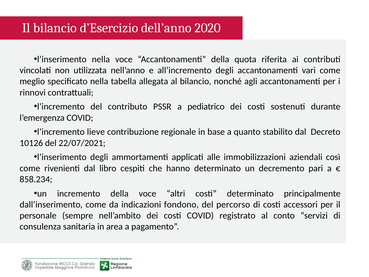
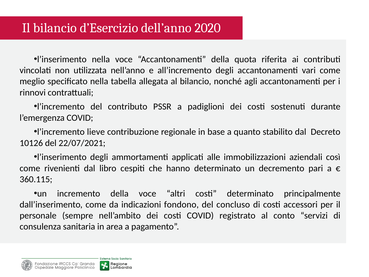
pediatrico: pediatrico -> padiglioni
858.234: 858.234 -> 360.115
percorso: percorso -> concluso
